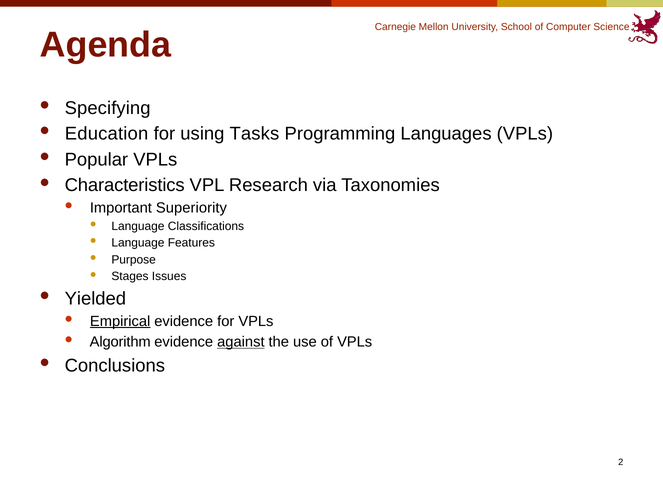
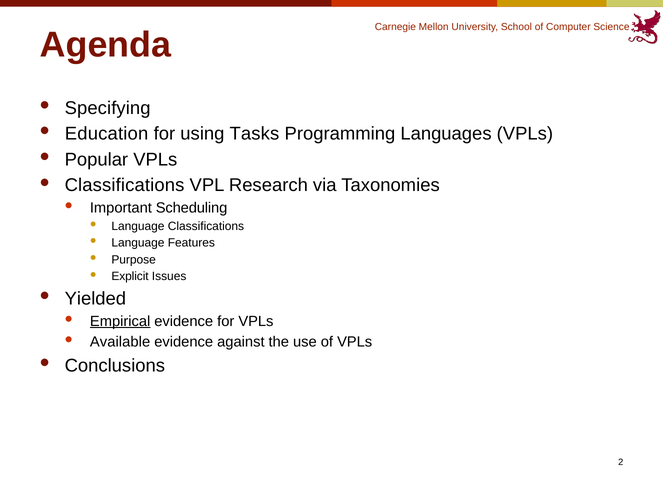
Characteristics at (125, 185): Characteristics -> Classifications
Superiority: Superiority -> Scheduling
Stages: Stages -> Explicit
Algorithm: Algorithm -> Available
against underline: present -> none
